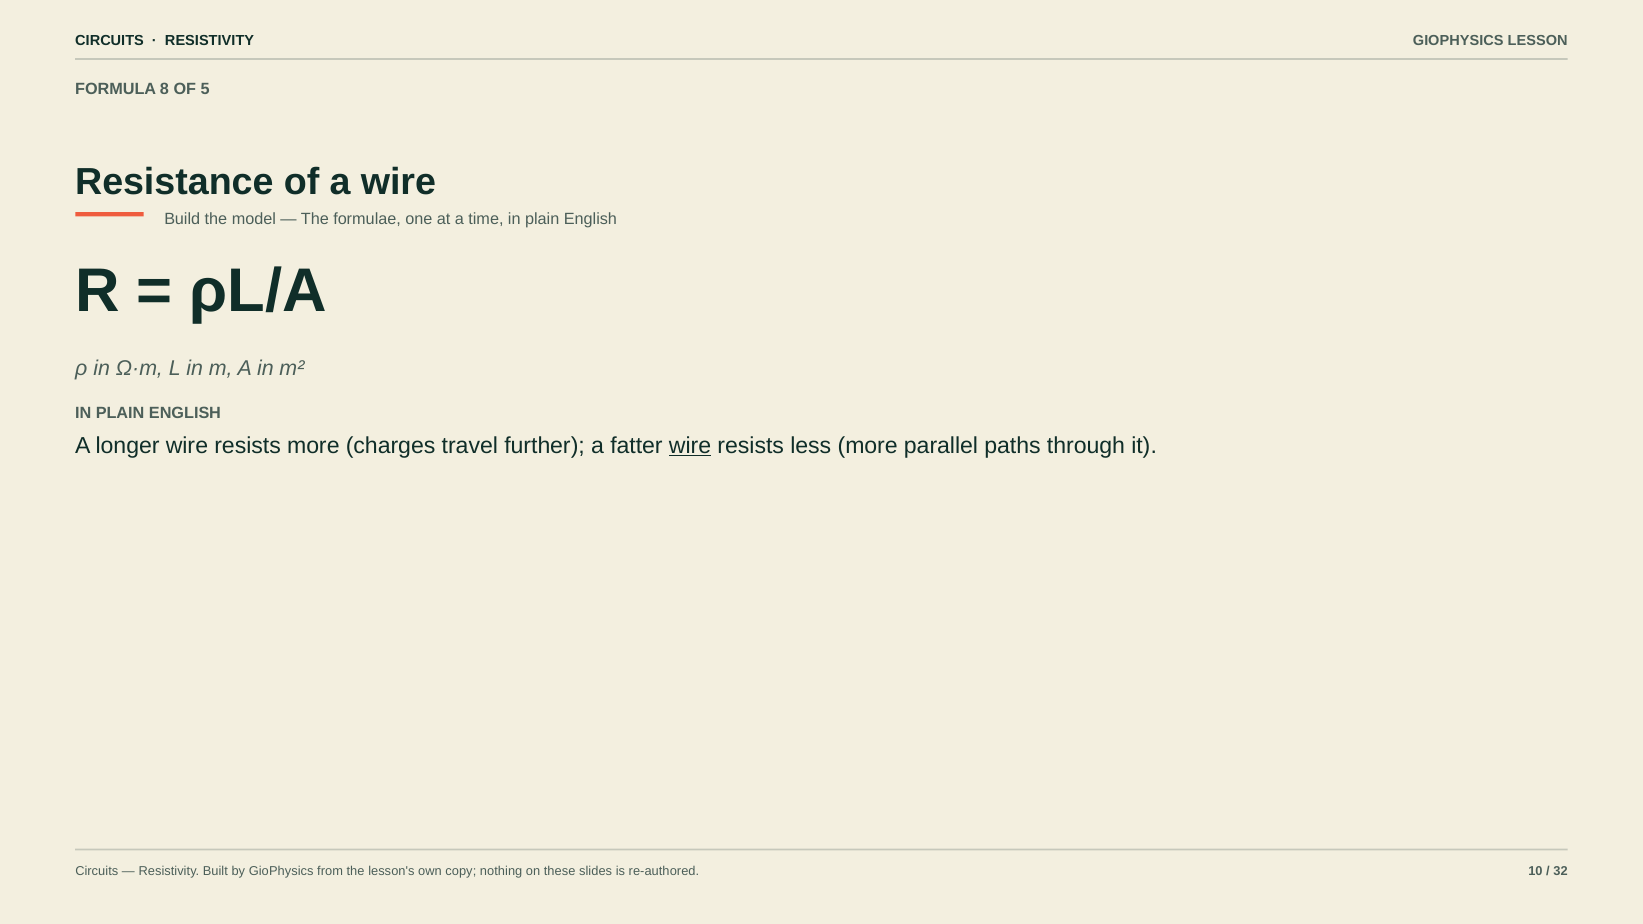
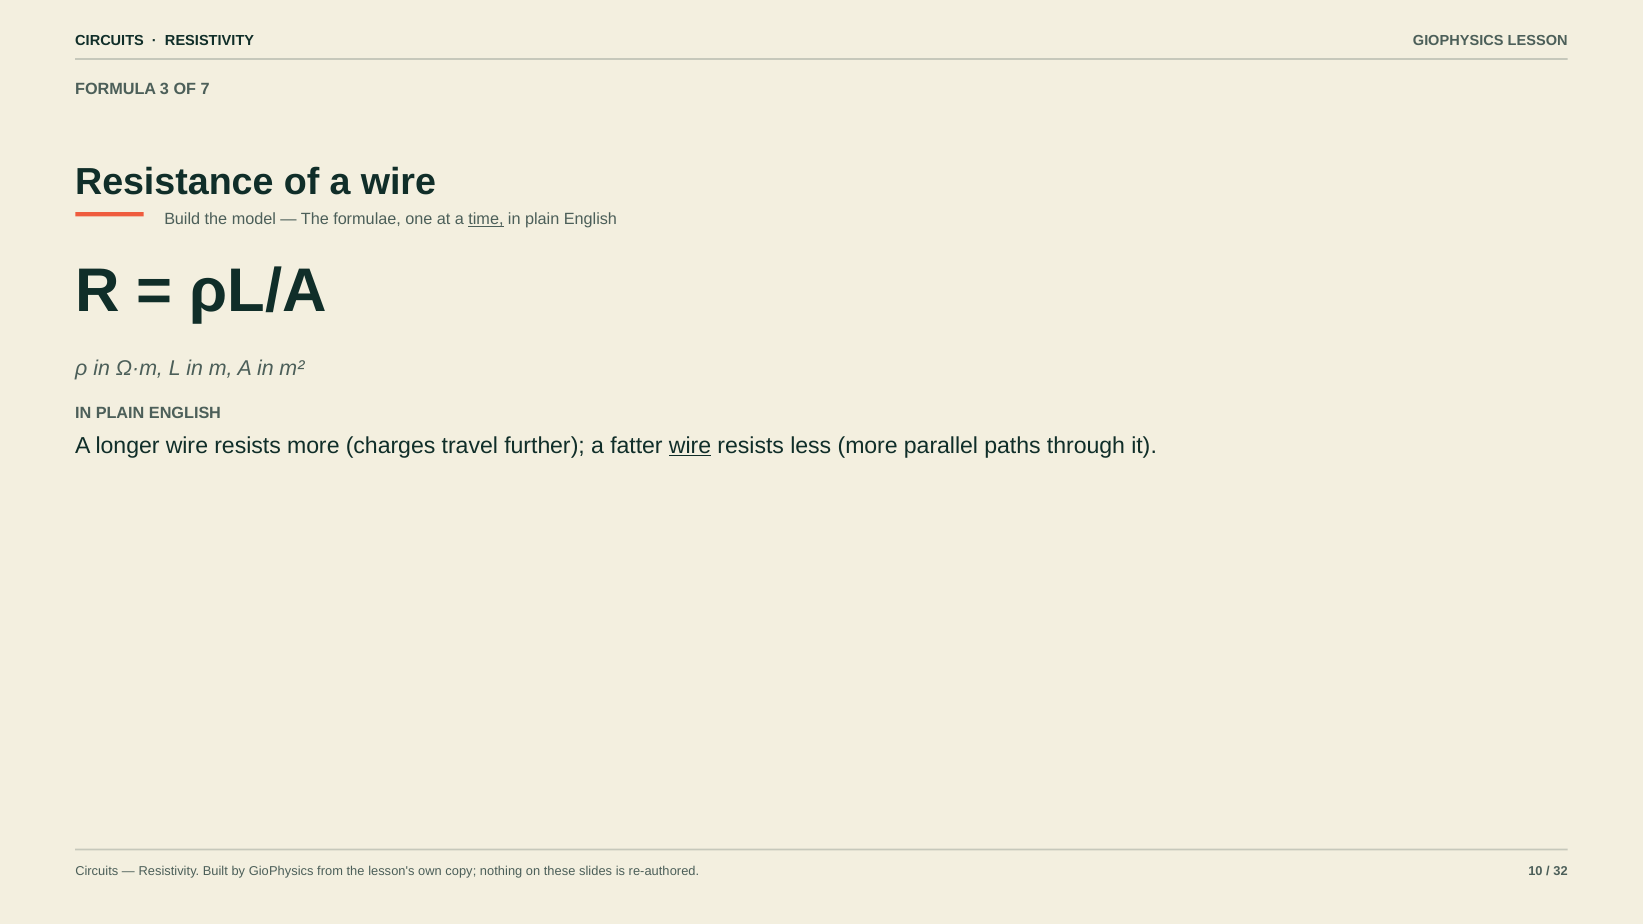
8: 8 -> 3
5: 5 -> 7
time underline: none -> present
